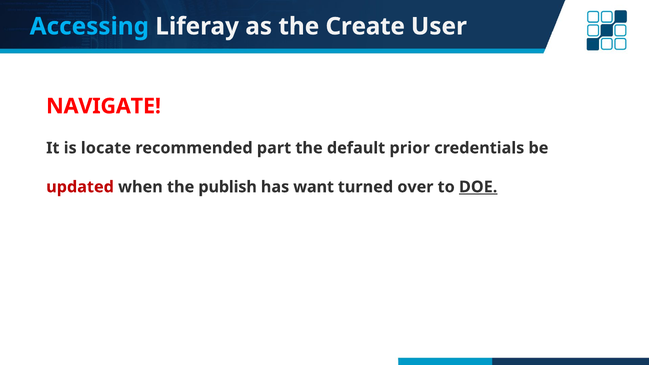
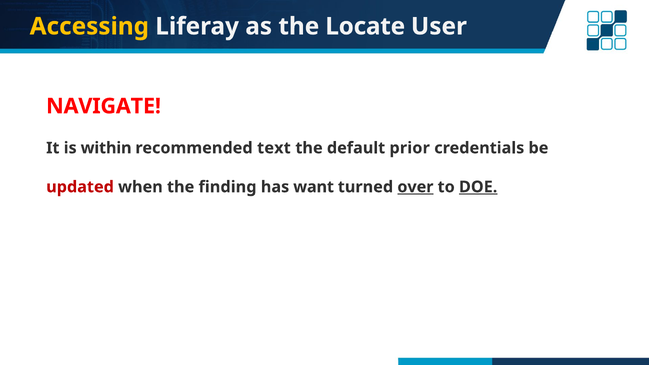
Accessing colour: light blue -> yellow
Create: Create -> Locate
locate: locate -> within
part: part -> text
publish: publish -> finding
over underline: none -> present
